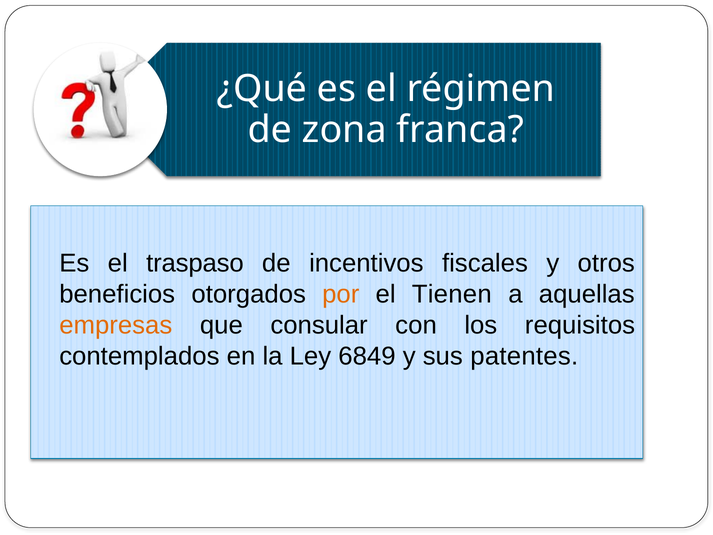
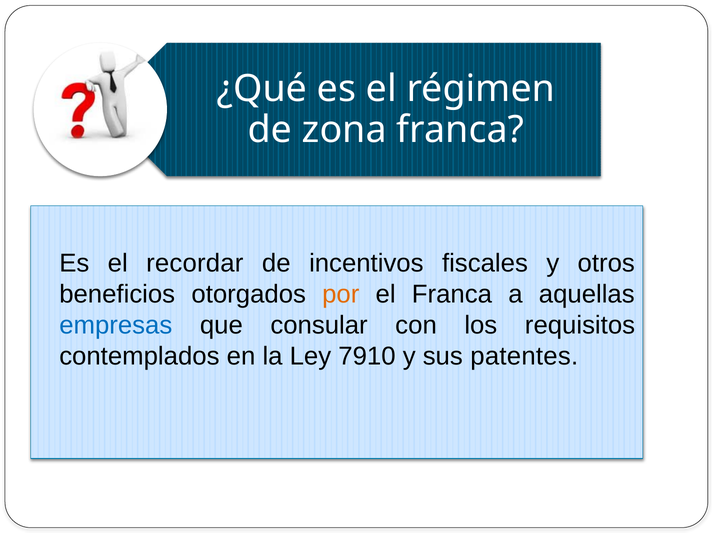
traspaso: traspaso -> recordar
el Tienen: Tienen -> Franca
empresas colour: orange -> blue
6849: 6849 -> 7910
